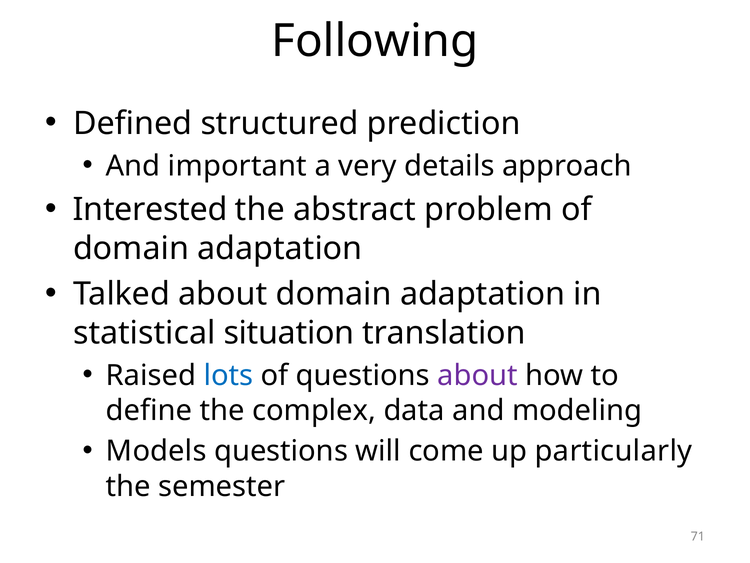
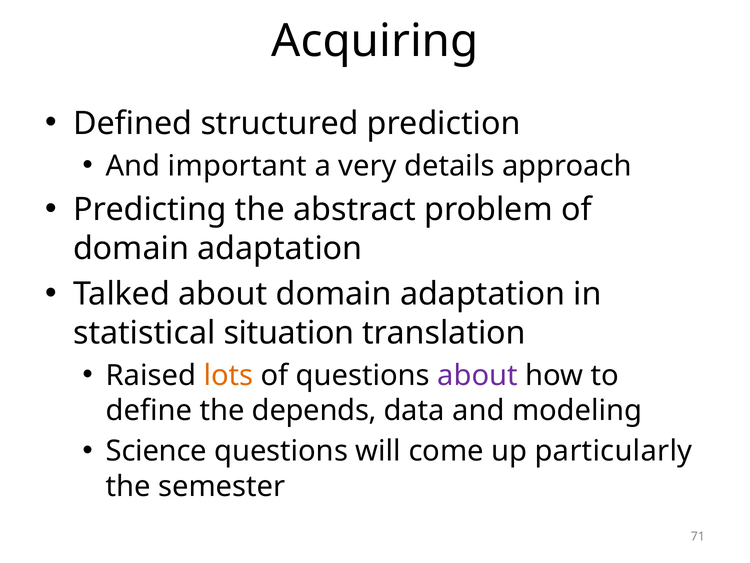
Following: Following -> Acquiring
Interested: Interested -> Predicting
lots colour: blue -> orange
complex: complex -> depends
Models: Models -> Science
